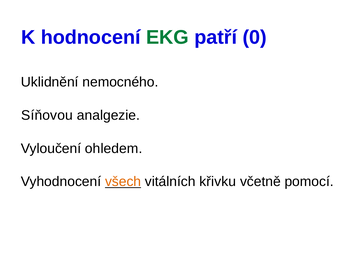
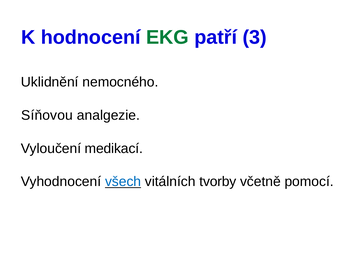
0: 0 -> 3
ohledem: ohledem -> medikací
všech colour: orange -> blue
křivku: křivku -> tvorby
